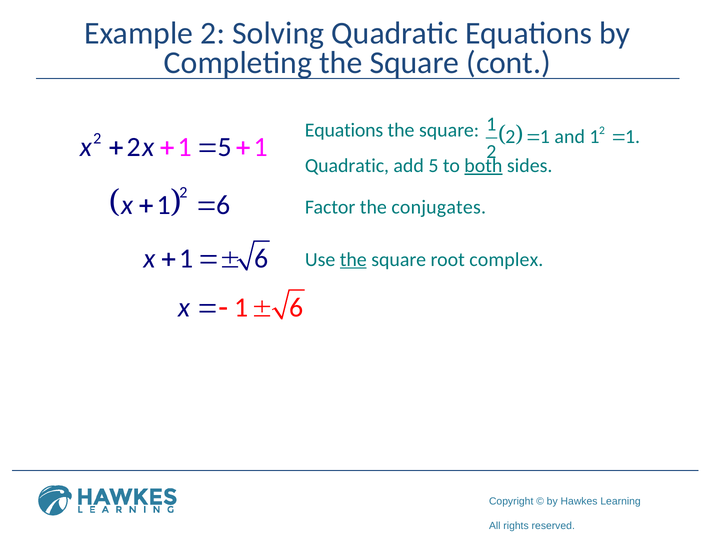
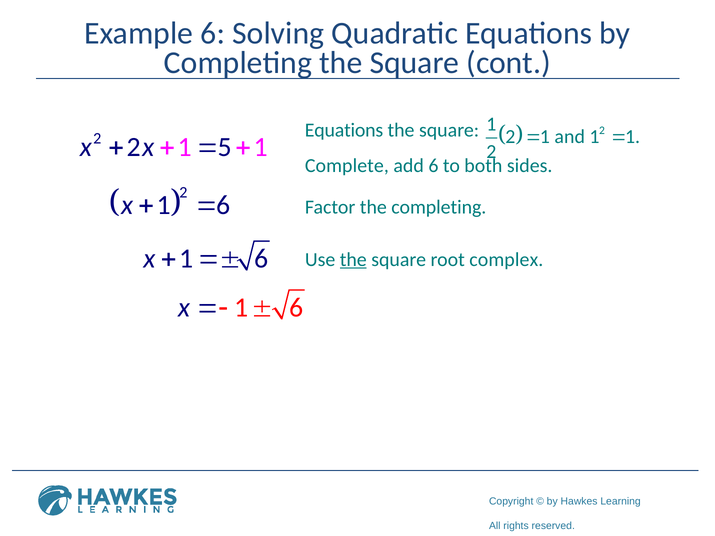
Example 2: 2 -> 6
Quadratic at (347, 166): Quadratic -> Complete
add 5: 5 -> 6
both underline: present -> none
the conjugates: conjugates -> completing
